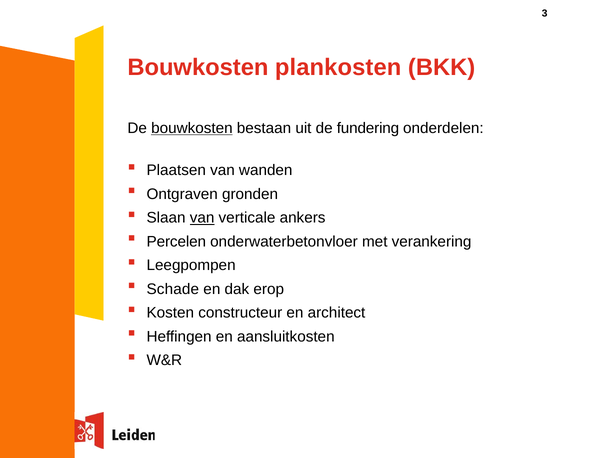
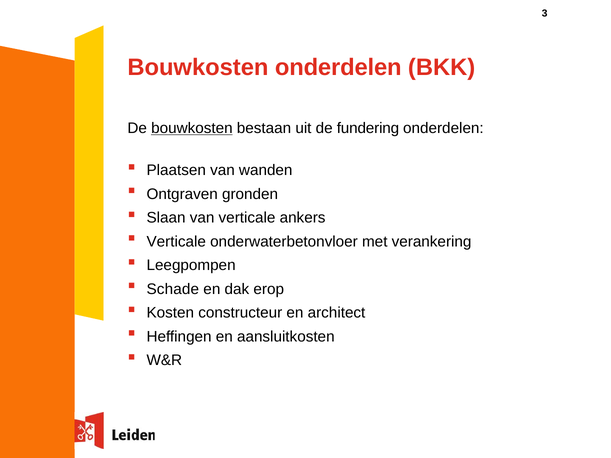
Bouwkosten plankosten: plankosten -> onderdelen
van at (202, 218) underline: present -> none
Percelen at (176, 242): Percelen -> Verticale
